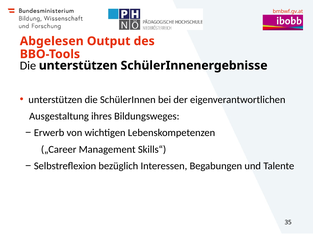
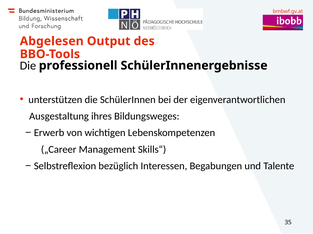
Die unterstützen: unterstützen -> professionell
